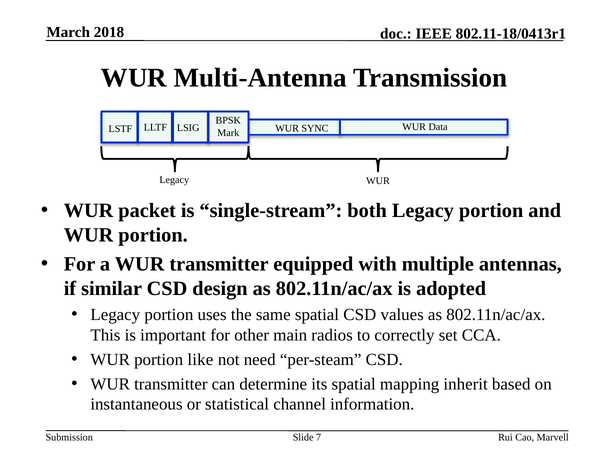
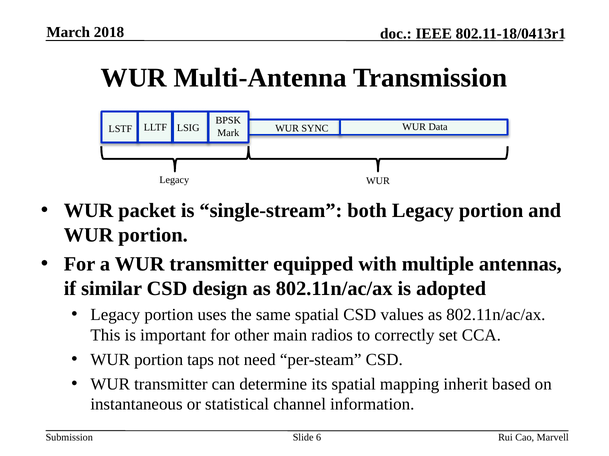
like: like -> taps
7: 7 -> 6
